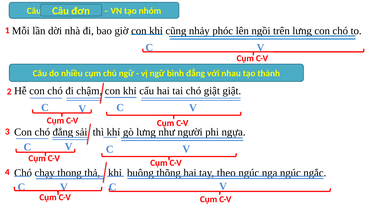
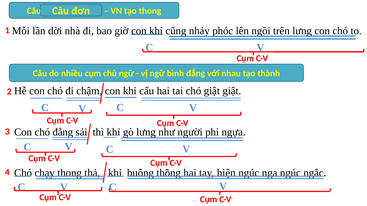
tạo nhóm: nhóm -> thong
theo: theo -> hiện
